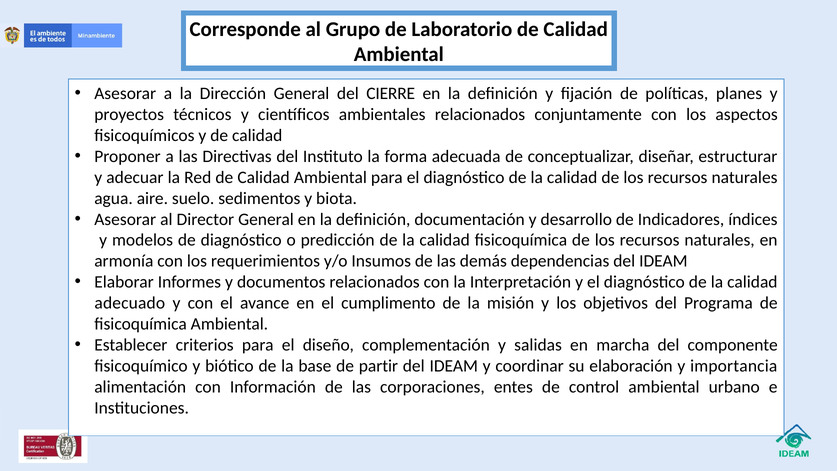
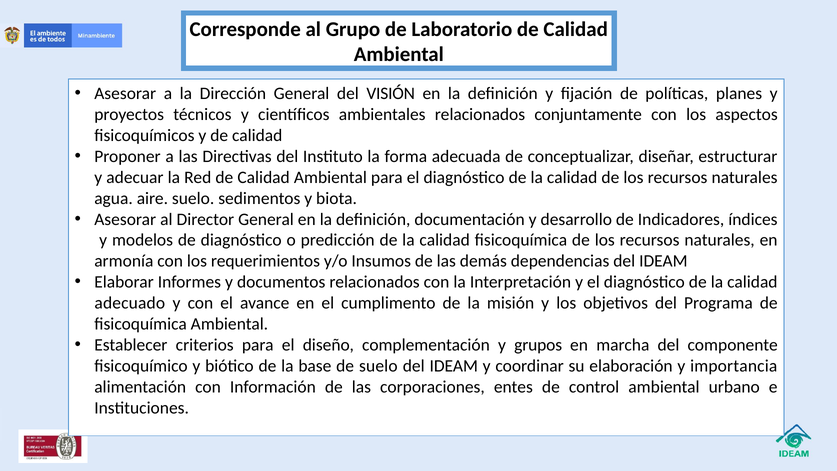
CIERRE: CIERRE -> VISIÓN
salidas: salidas -> grupos
de partir: partir -> suelo
